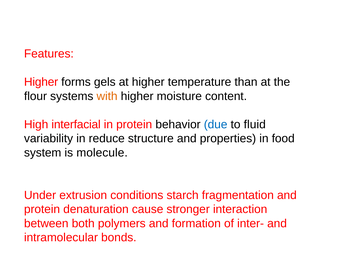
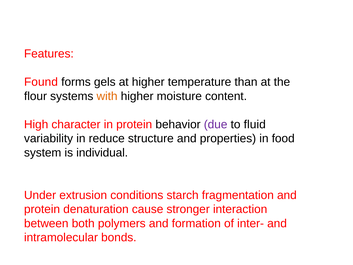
Higher at (41, 82): Higher -> Found
interfacial: interfacial -> character
due colour: blue -> purple
molecule: molecule -> individual
